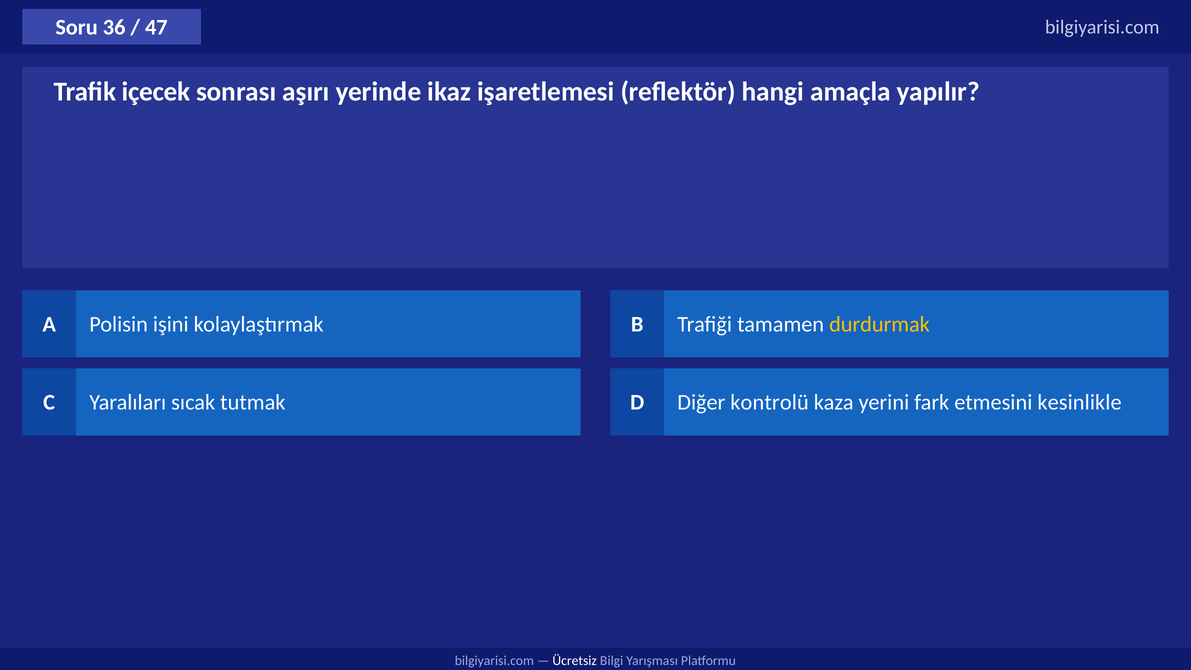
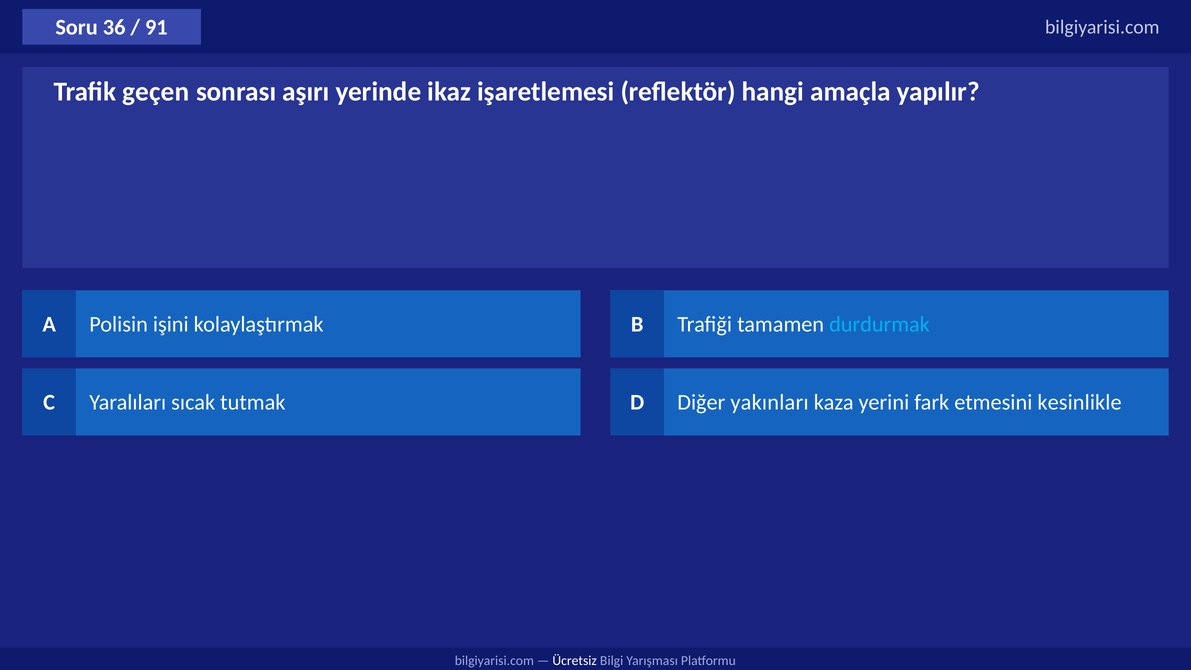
47: 47 -> 91
içecek: içecek -> geçen
durdurmak colour: yellow -> light blue
kontrolü: kontrolü -> yakınları
